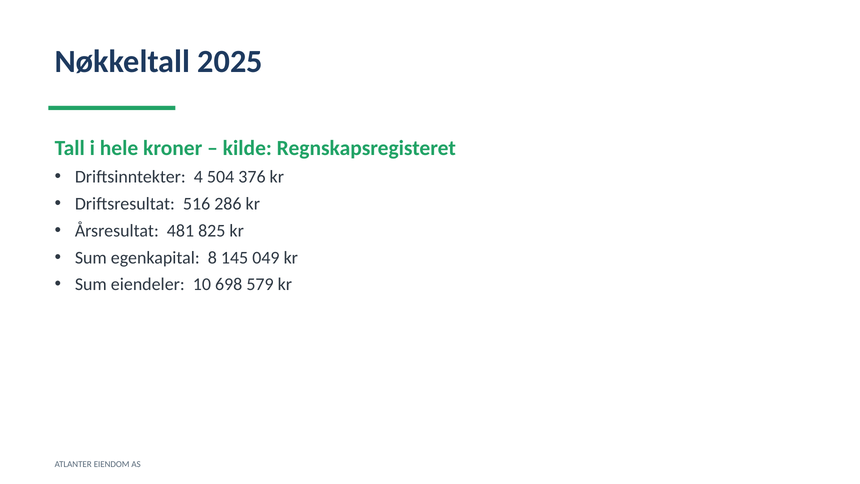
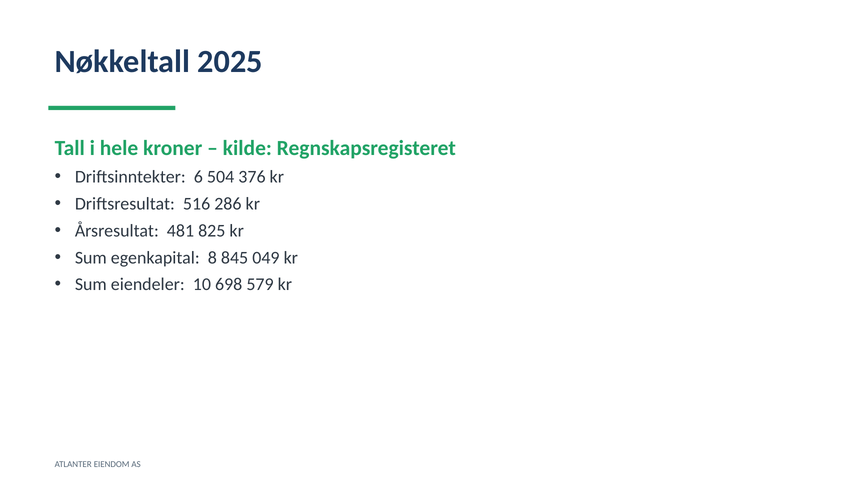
4: 4 -> 6
145: 145 -> 845
